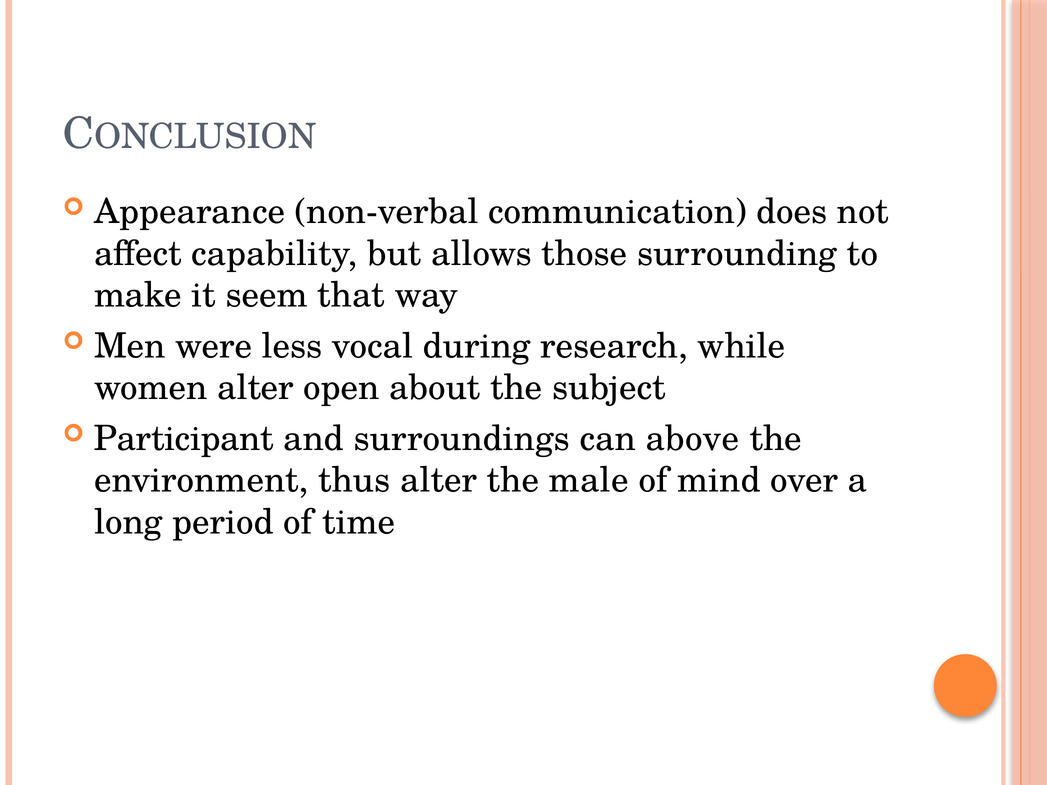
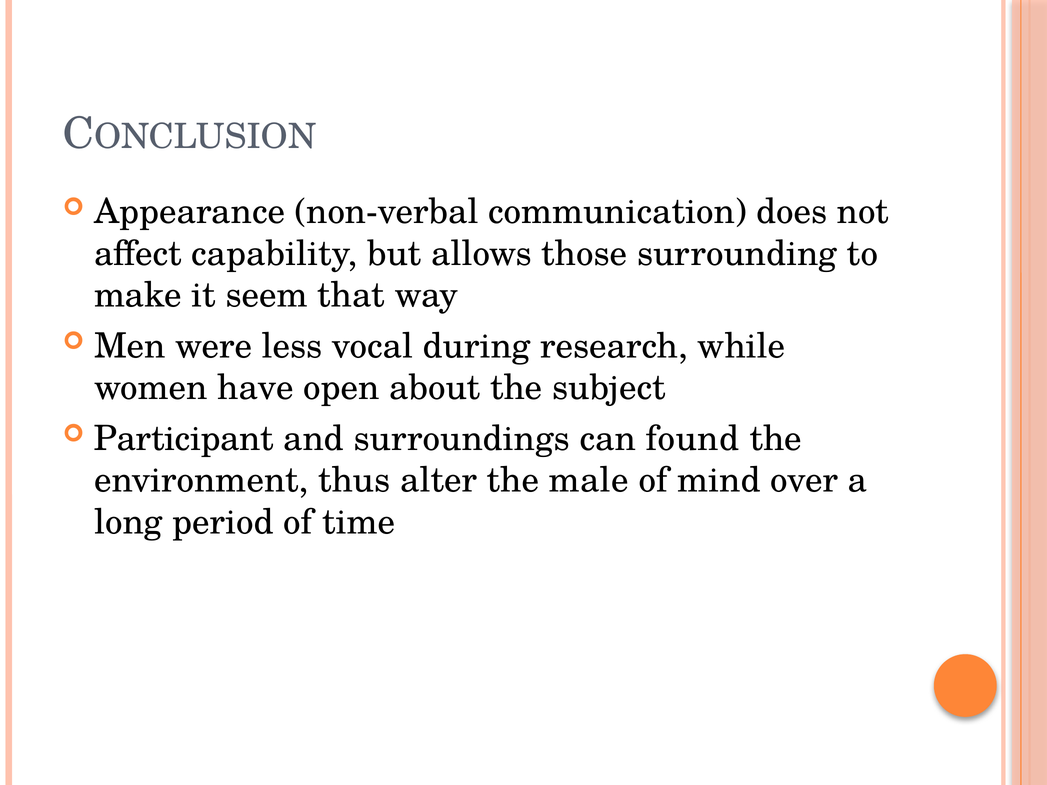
women alter: alter -> have
above: above -> found
